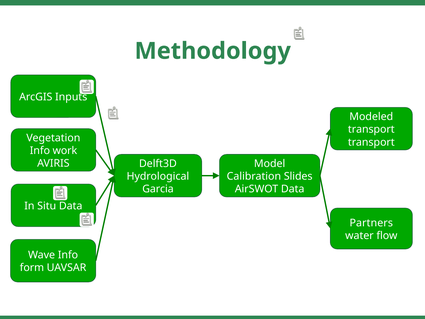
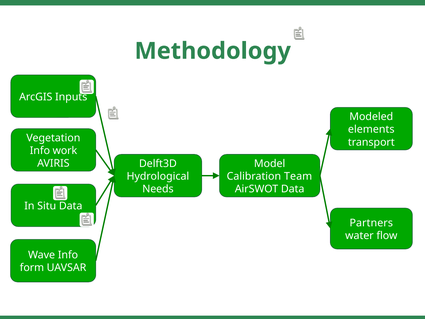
transport at (371, 129): transport -> elements
Slides: Slides -> Team
Garcia: Garcia -> Needs
